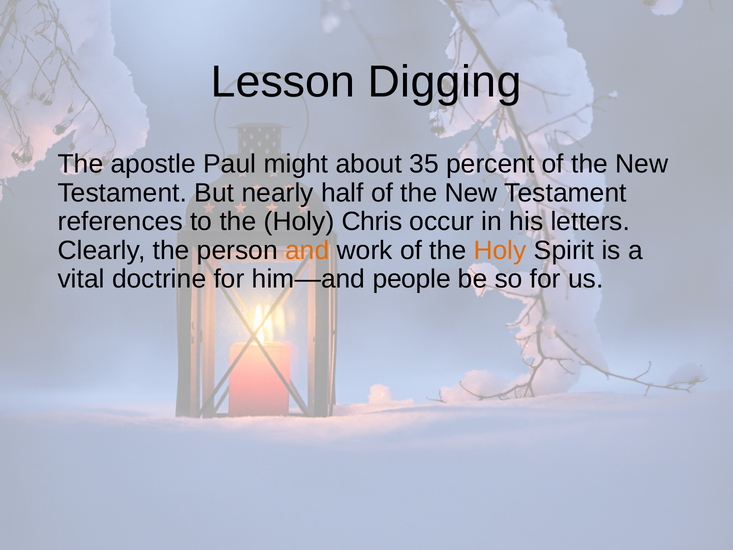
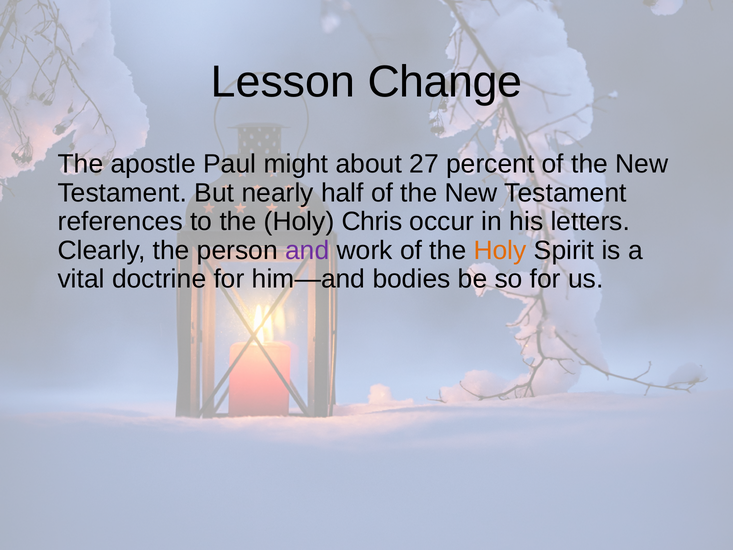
Digging: Digging -> Change
35: 35 -> 27
and colour: orange -> purple
people: people -> bodies
